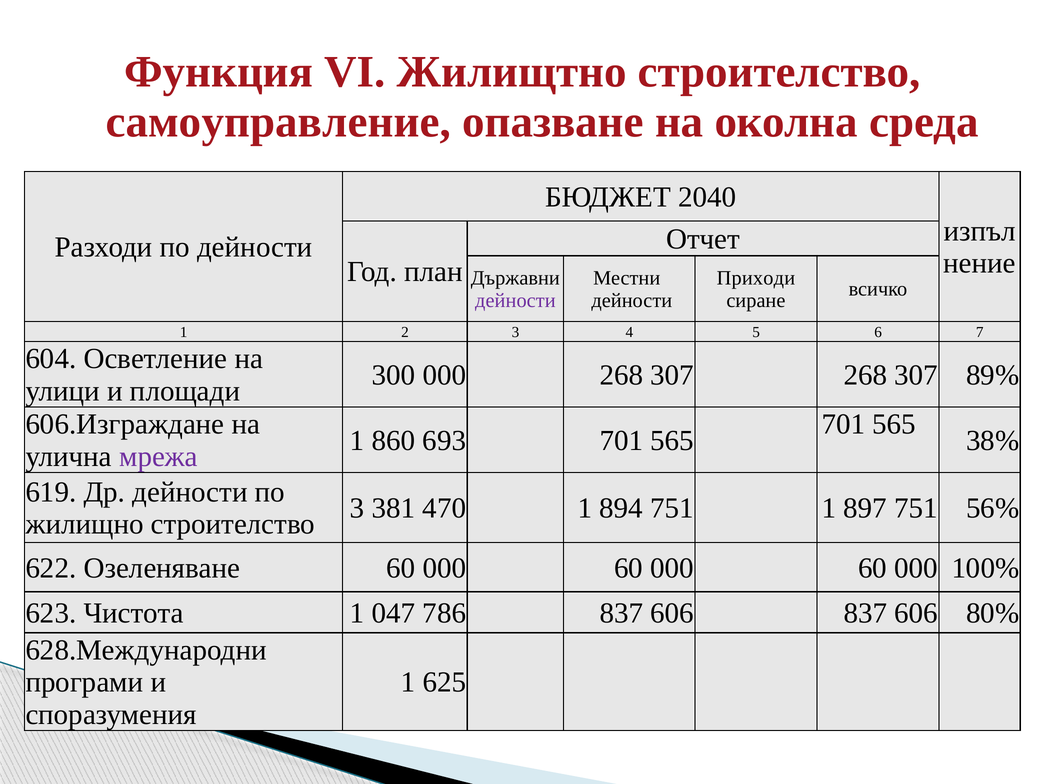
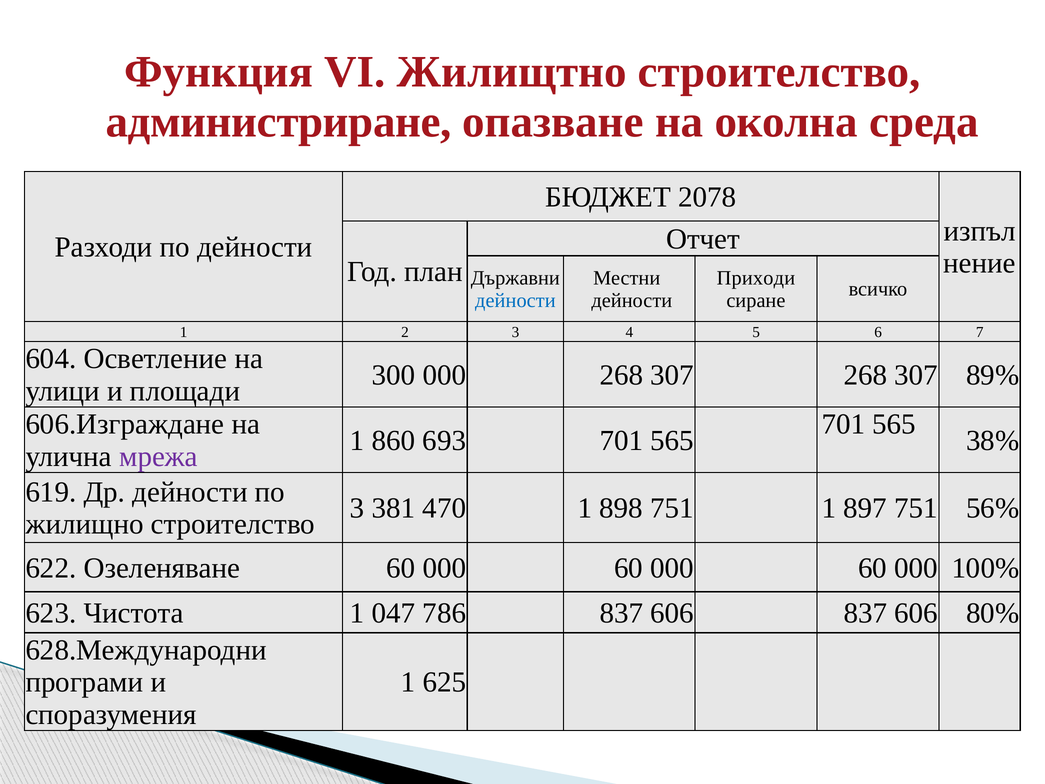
самоуправление: самоуправление -> администриране
2040: 2040 -> 2078
дейности at (515, 300) colour: purple -> blue
894: 894 -> 898
